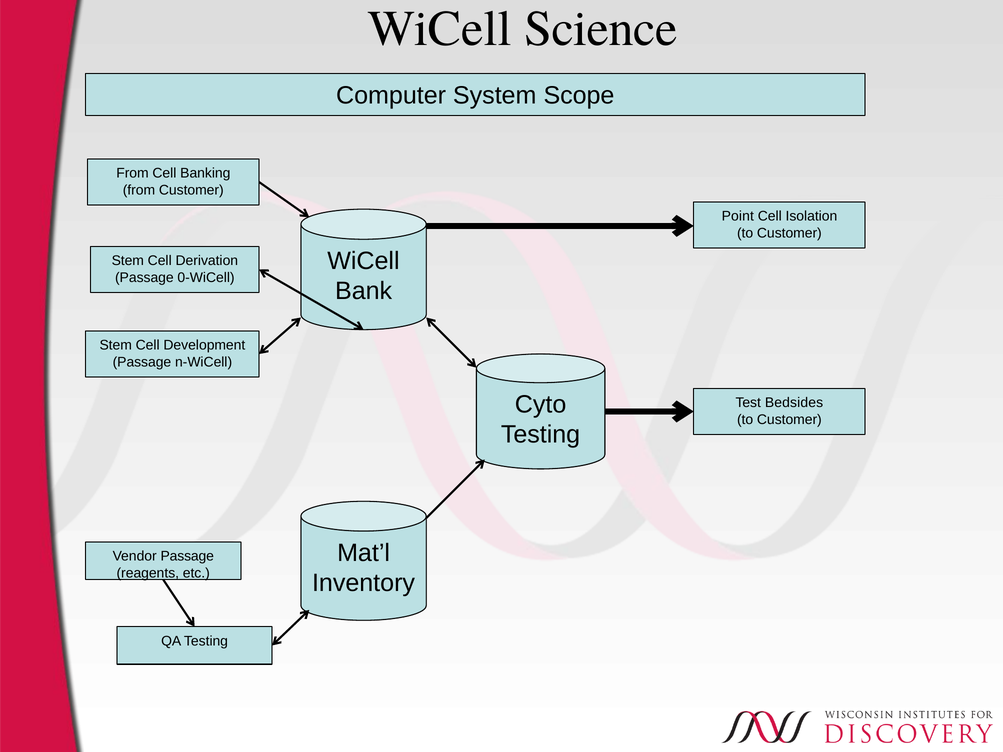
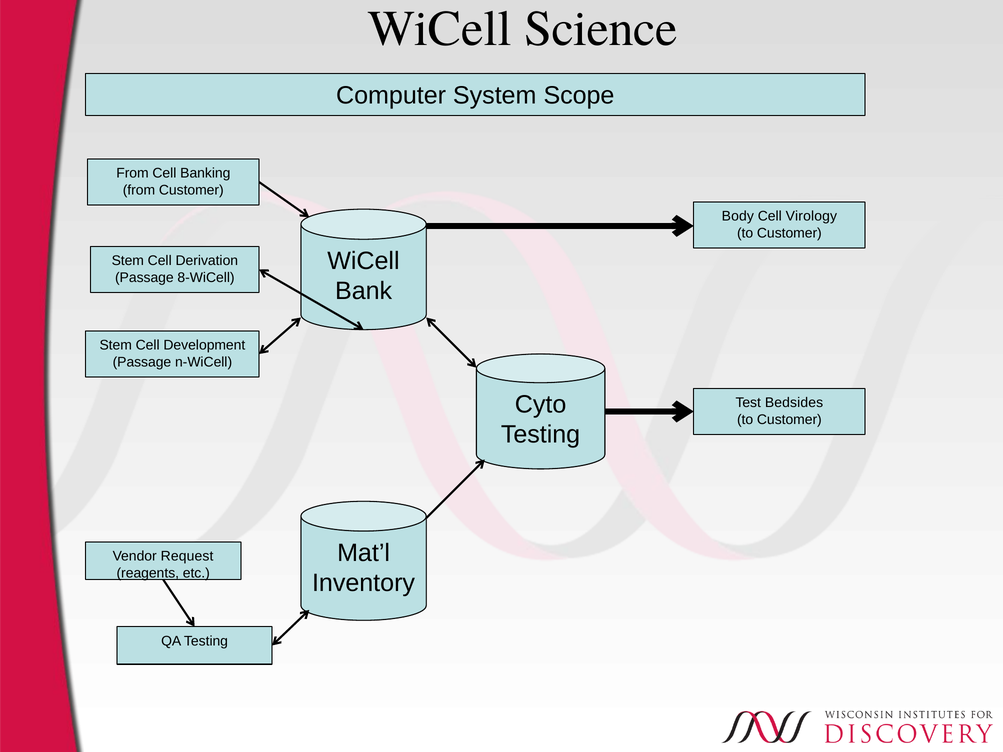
Point: Point -> Body
Isolation: Isolation -> Virology
0-WiCell: 0-WiCell -> 8-WiCell
Vendor Passage: Passage -> Request
